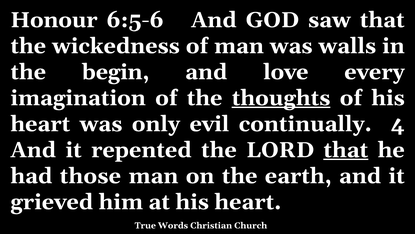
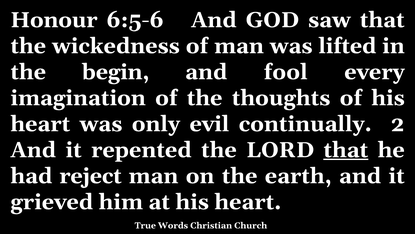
walls: walls -> lifted
love: love -> fool
thoughts underline: present -> none
4: 4 -> 2
those: those -> reject
